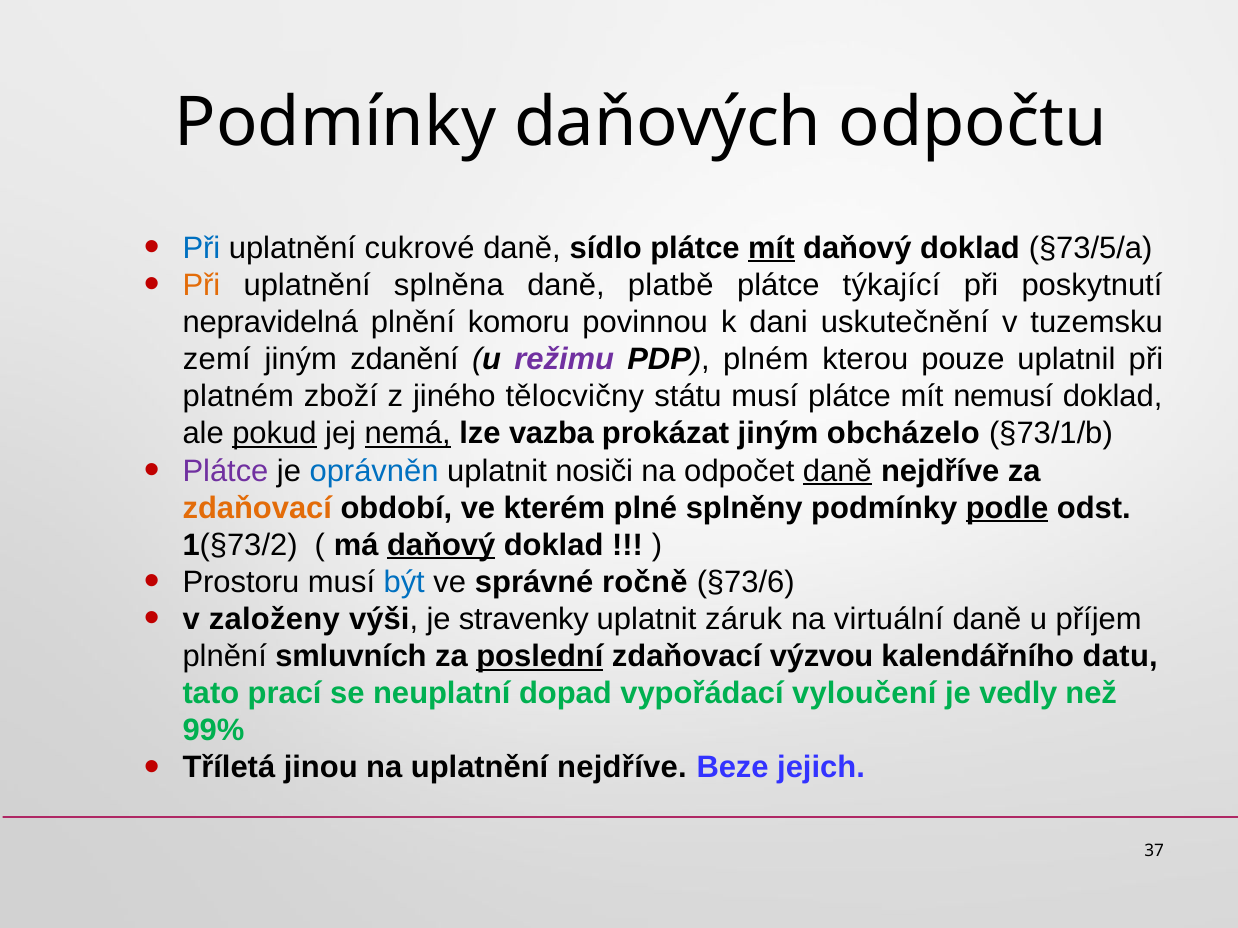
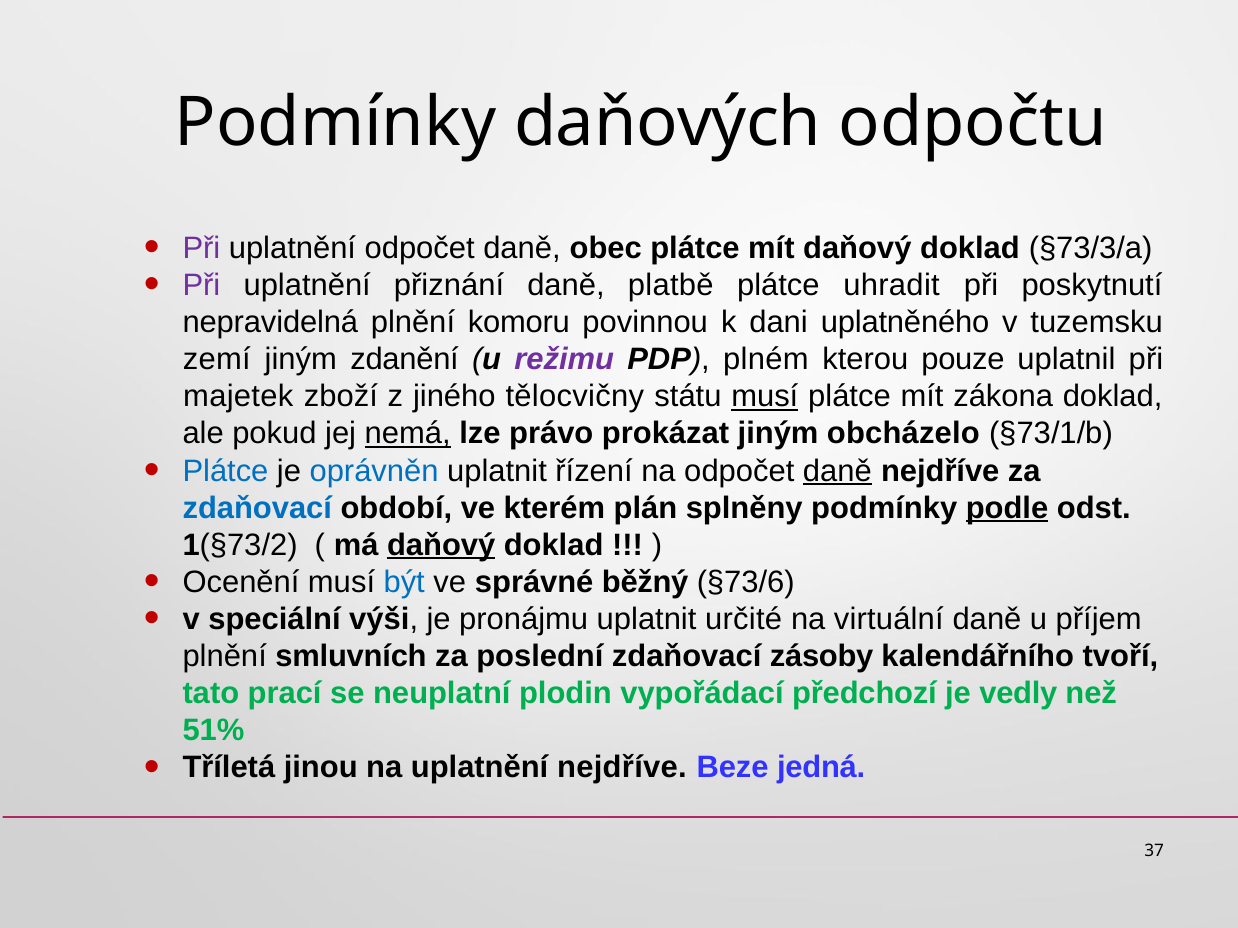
Při at (201, 248) colour: blue -> purple
uplatnění cukrové: cukrové -> odpočet
sídlo: sídlo -> obec
mít at (771, 248) underline: present -> none
§73/5/a: §73/5/a -> §73/3/a
Při at (201, 285) colour: orange -> purple
splněna: splněna -> přiznání
týkající: týkající -> uhradit
uskutečnění: uskutečnění -> uplatněného
platném: platném -> majetek
musí at (765, 397) underline: none -> present
nemusí: nemusí -> zákona
pokud underline: present -> none
vazba: vazba -> právo
Plátce at (226, 471) colour: purple -> blue
nosiči: nosiči -> řízení
zdaňovací at (257, 508) colour: orange -> blue
plné: plné -> plán
Prostoru: Prostoru -> Ocenění
ročně: ročně -> běžný
založeny: založeny -> speciální
stravenky: stravenky -> pronájmu
záruk: záruk -> určité
poslední underline: present -> none
výzvou: výzvou -> zásoby
datu: datu -> tvoří
dopad: dopad -> plodin
vyloučení: vyloučení -> předchozí
99%: 99% -> 51%
jejich: jejich -> jedná
